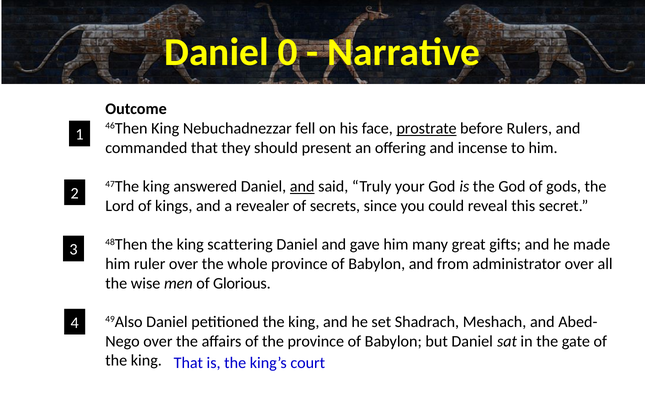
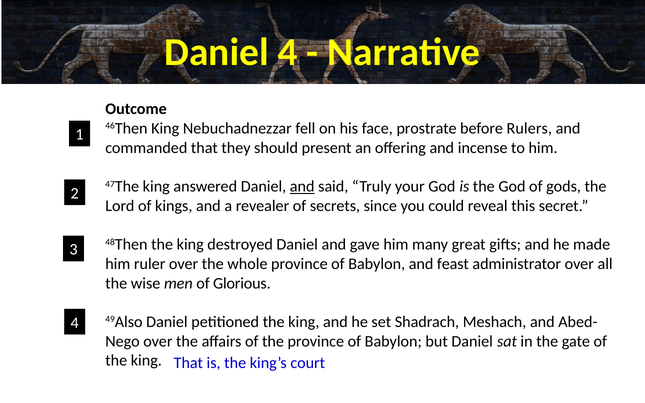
Daniel 0: 0 -> 4
prostrate underline: present -> none
scattering: scattering -> destroyed
from: from -> feast
